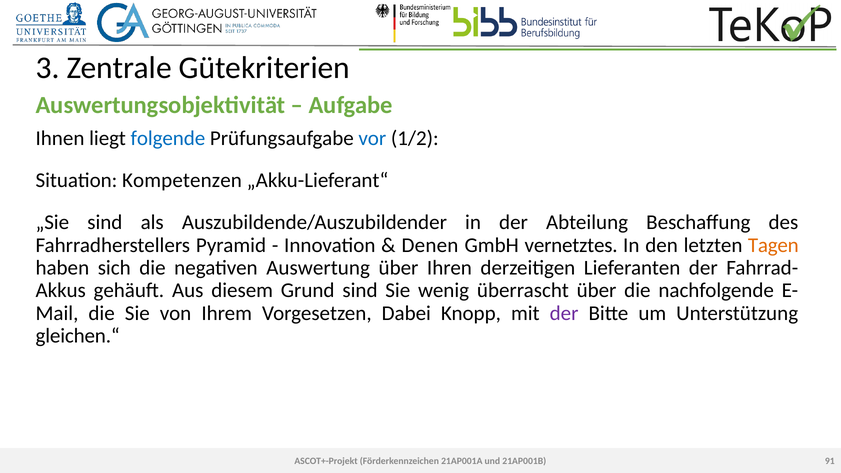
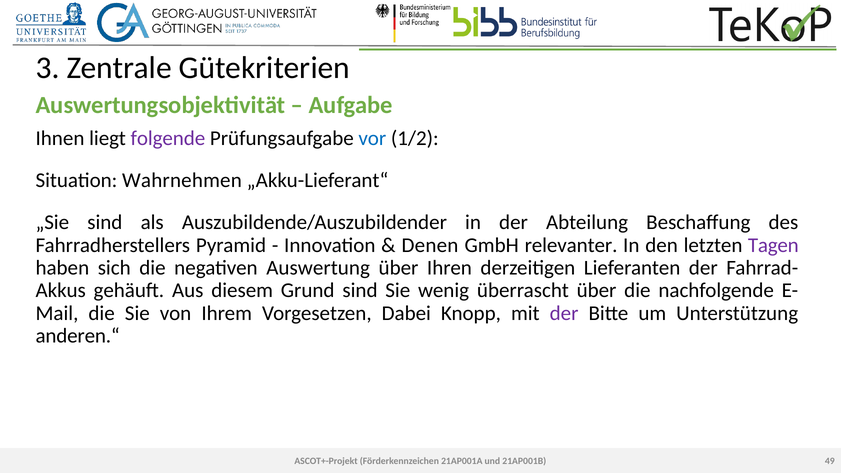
folgende colour: blue -> purple
Kompetenzen: Kompetenzen -> Wahrnehmen
vernetztes: vernetztes -> relevanter
Tagen colour: orange -> purple
gleichen.“: gleichen.“ -> anderen.“
91: 91 -> 49
